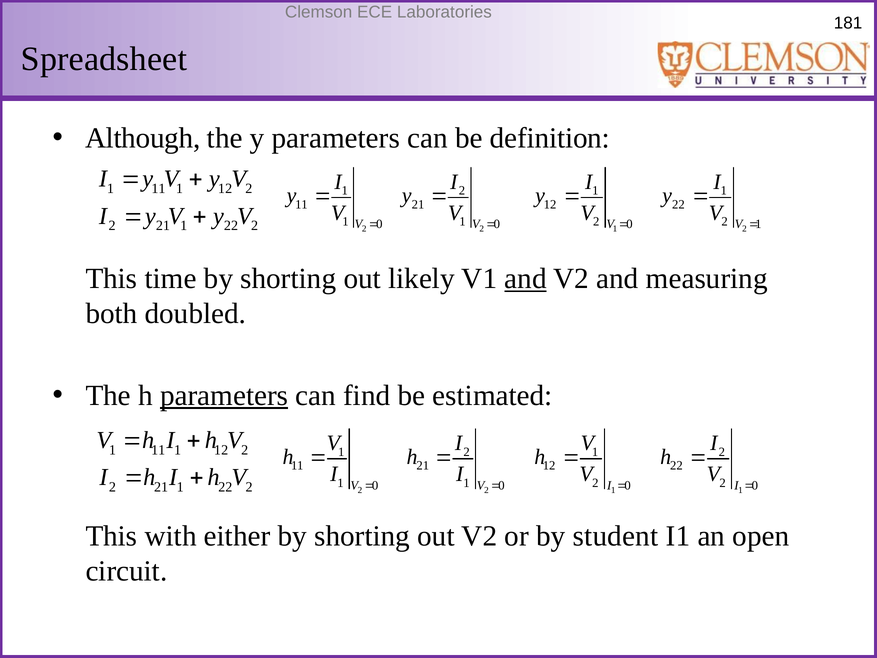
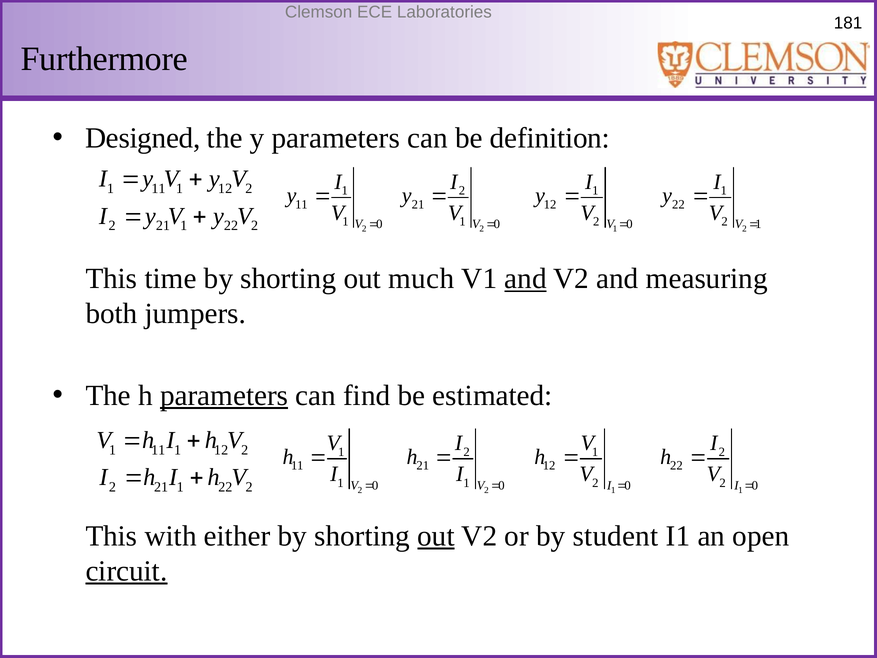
Spreadsheet: Spreadsheet -> Furthermore
Although: Although -> Designed
likely: likely -> much
doubled: doubled -> jumpers
out at (436, 536) underline: none -> present
circuit underline: none -> present
